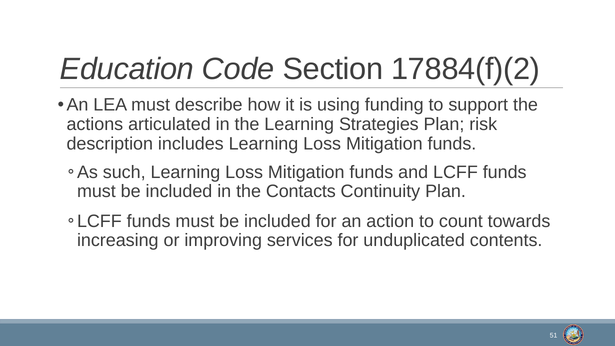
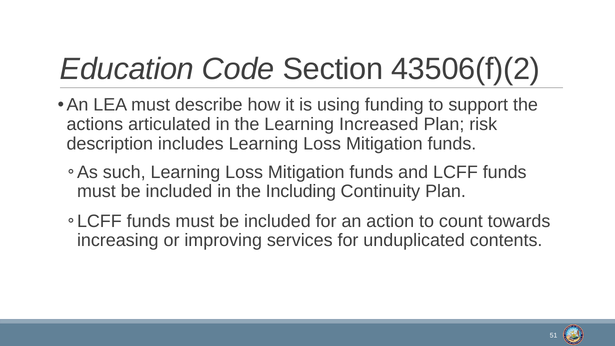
17884(f)(2: 17884(f)(2 -> 43506(f)(2
Strategies: Strategies -> Increased
Contacts: Contacts -> Including
